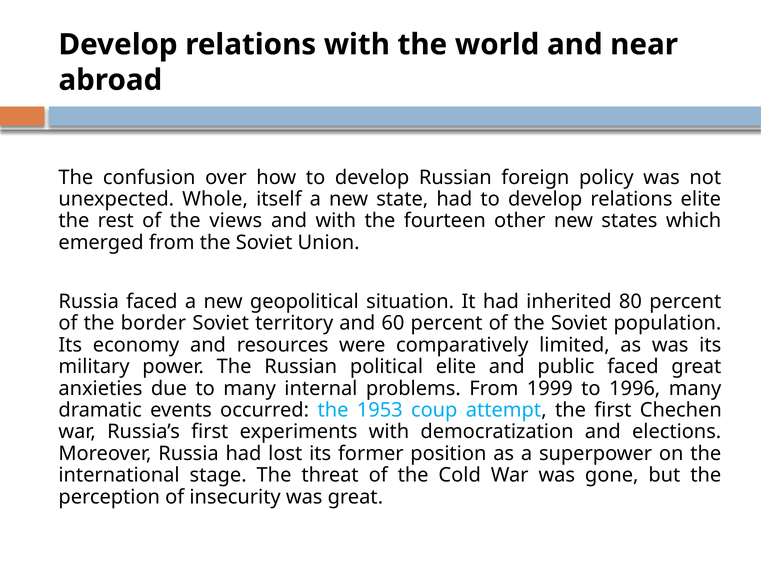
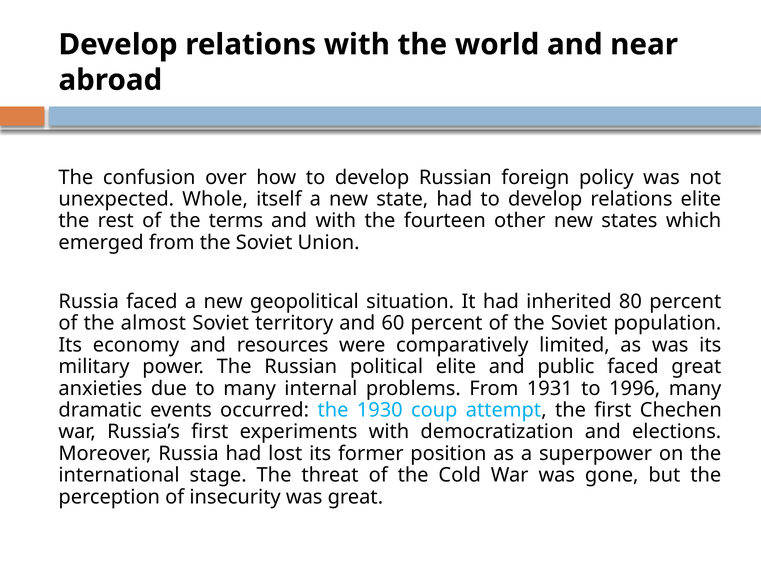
views: views -> terms
border: border -> almost
1999: 1999 -> 1931
1953: 1953 -> 1930
